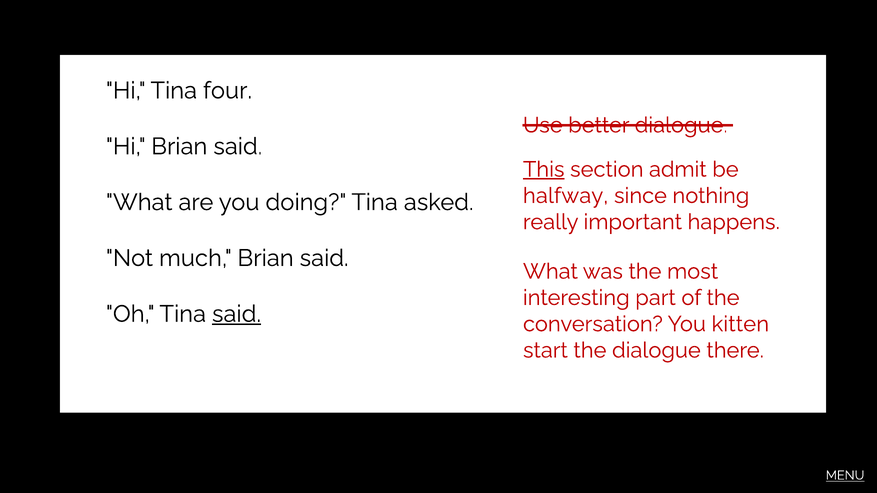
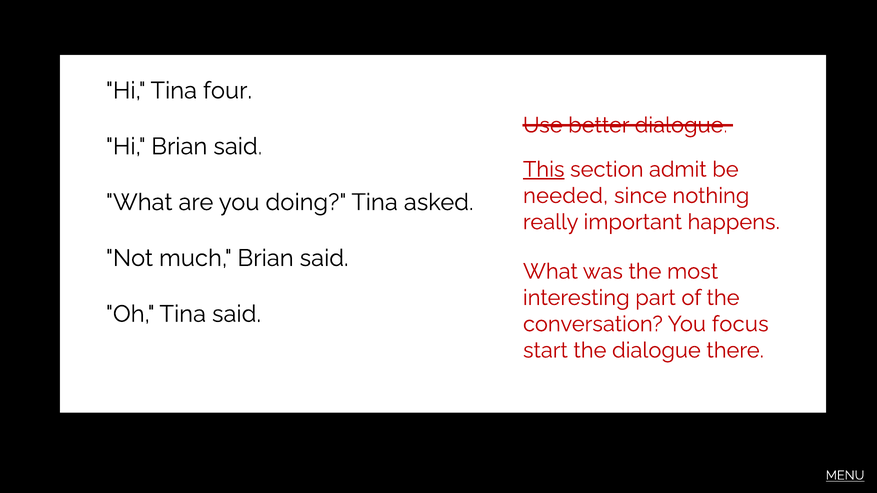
halfway: halfway -> needed
said at (236, 314) underline: present -> none
kitten: kitten -> focus
